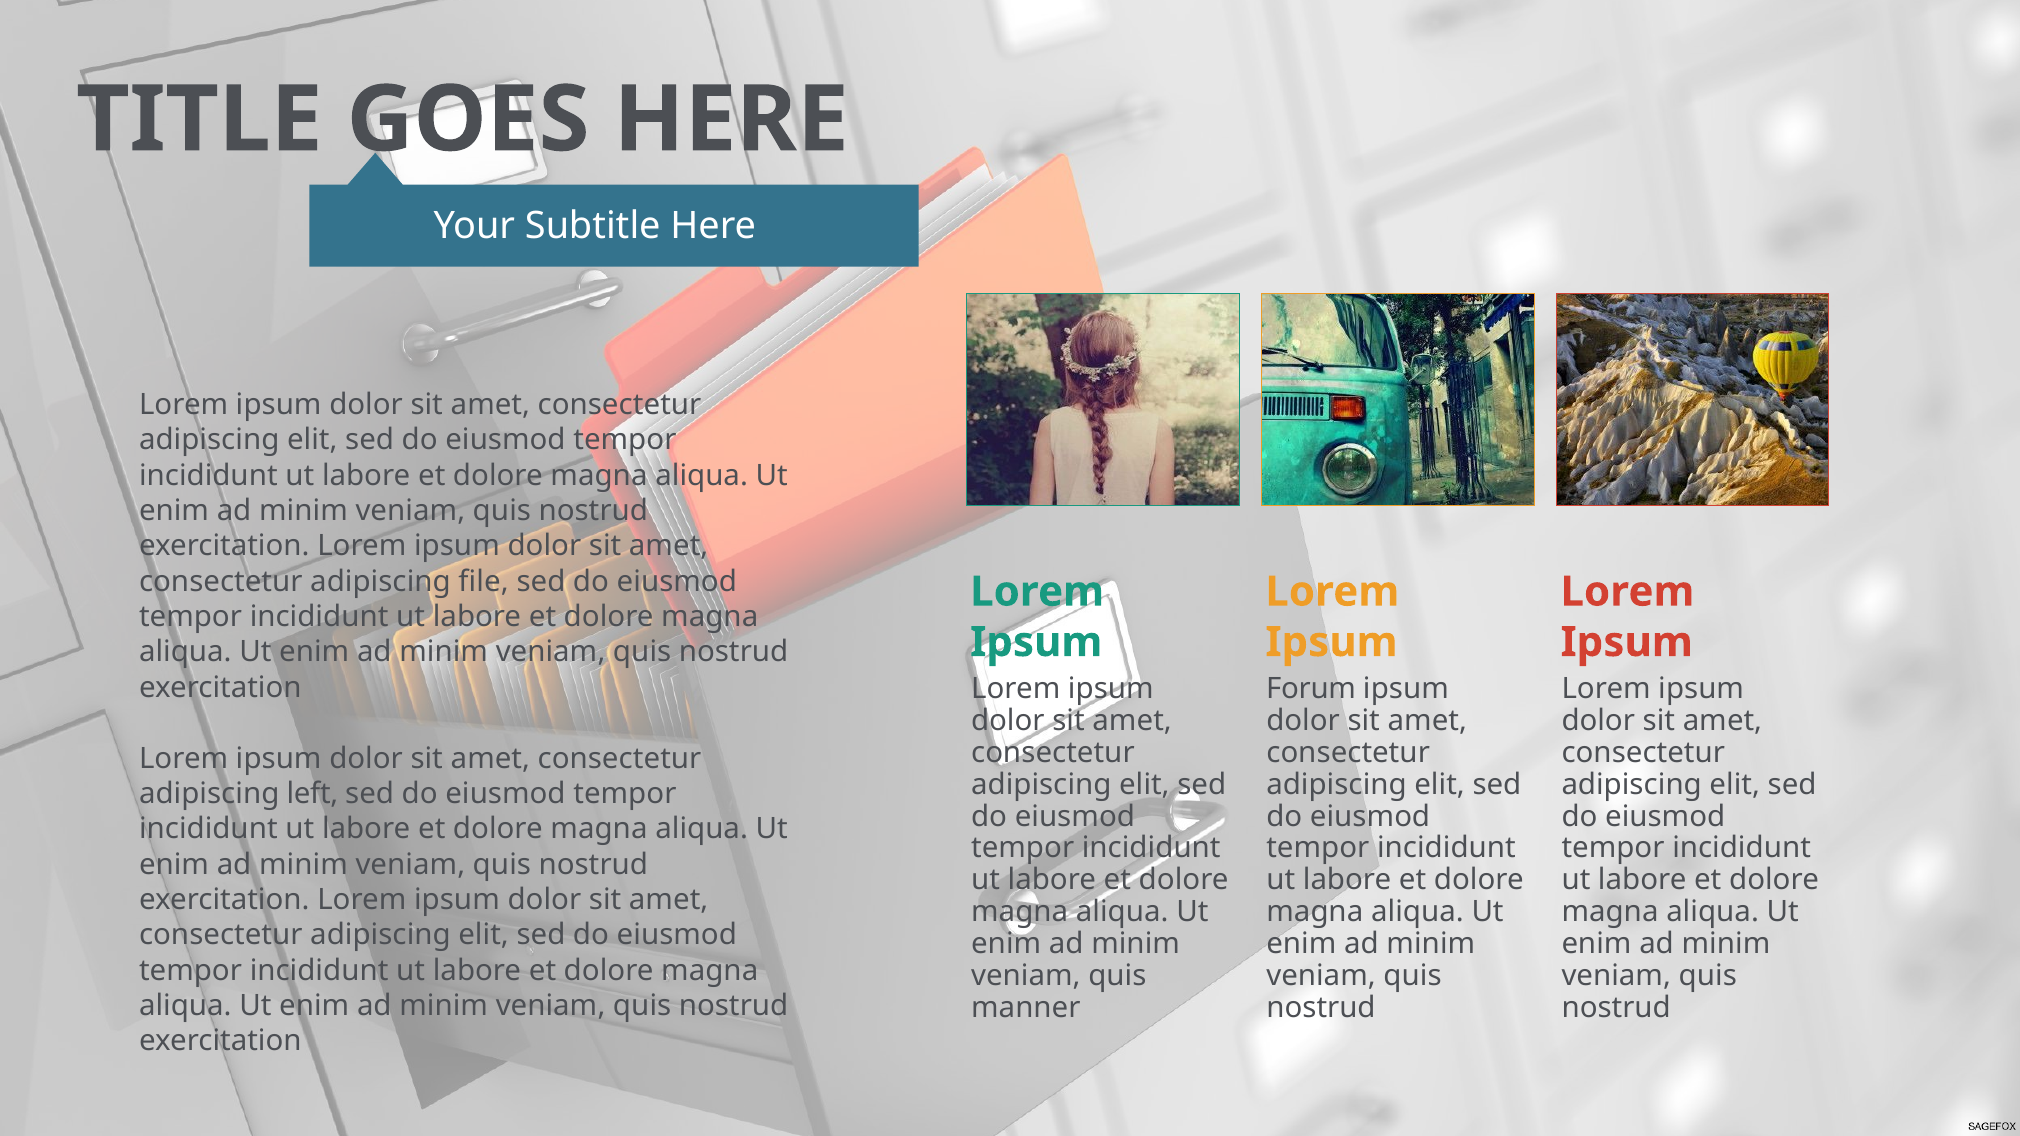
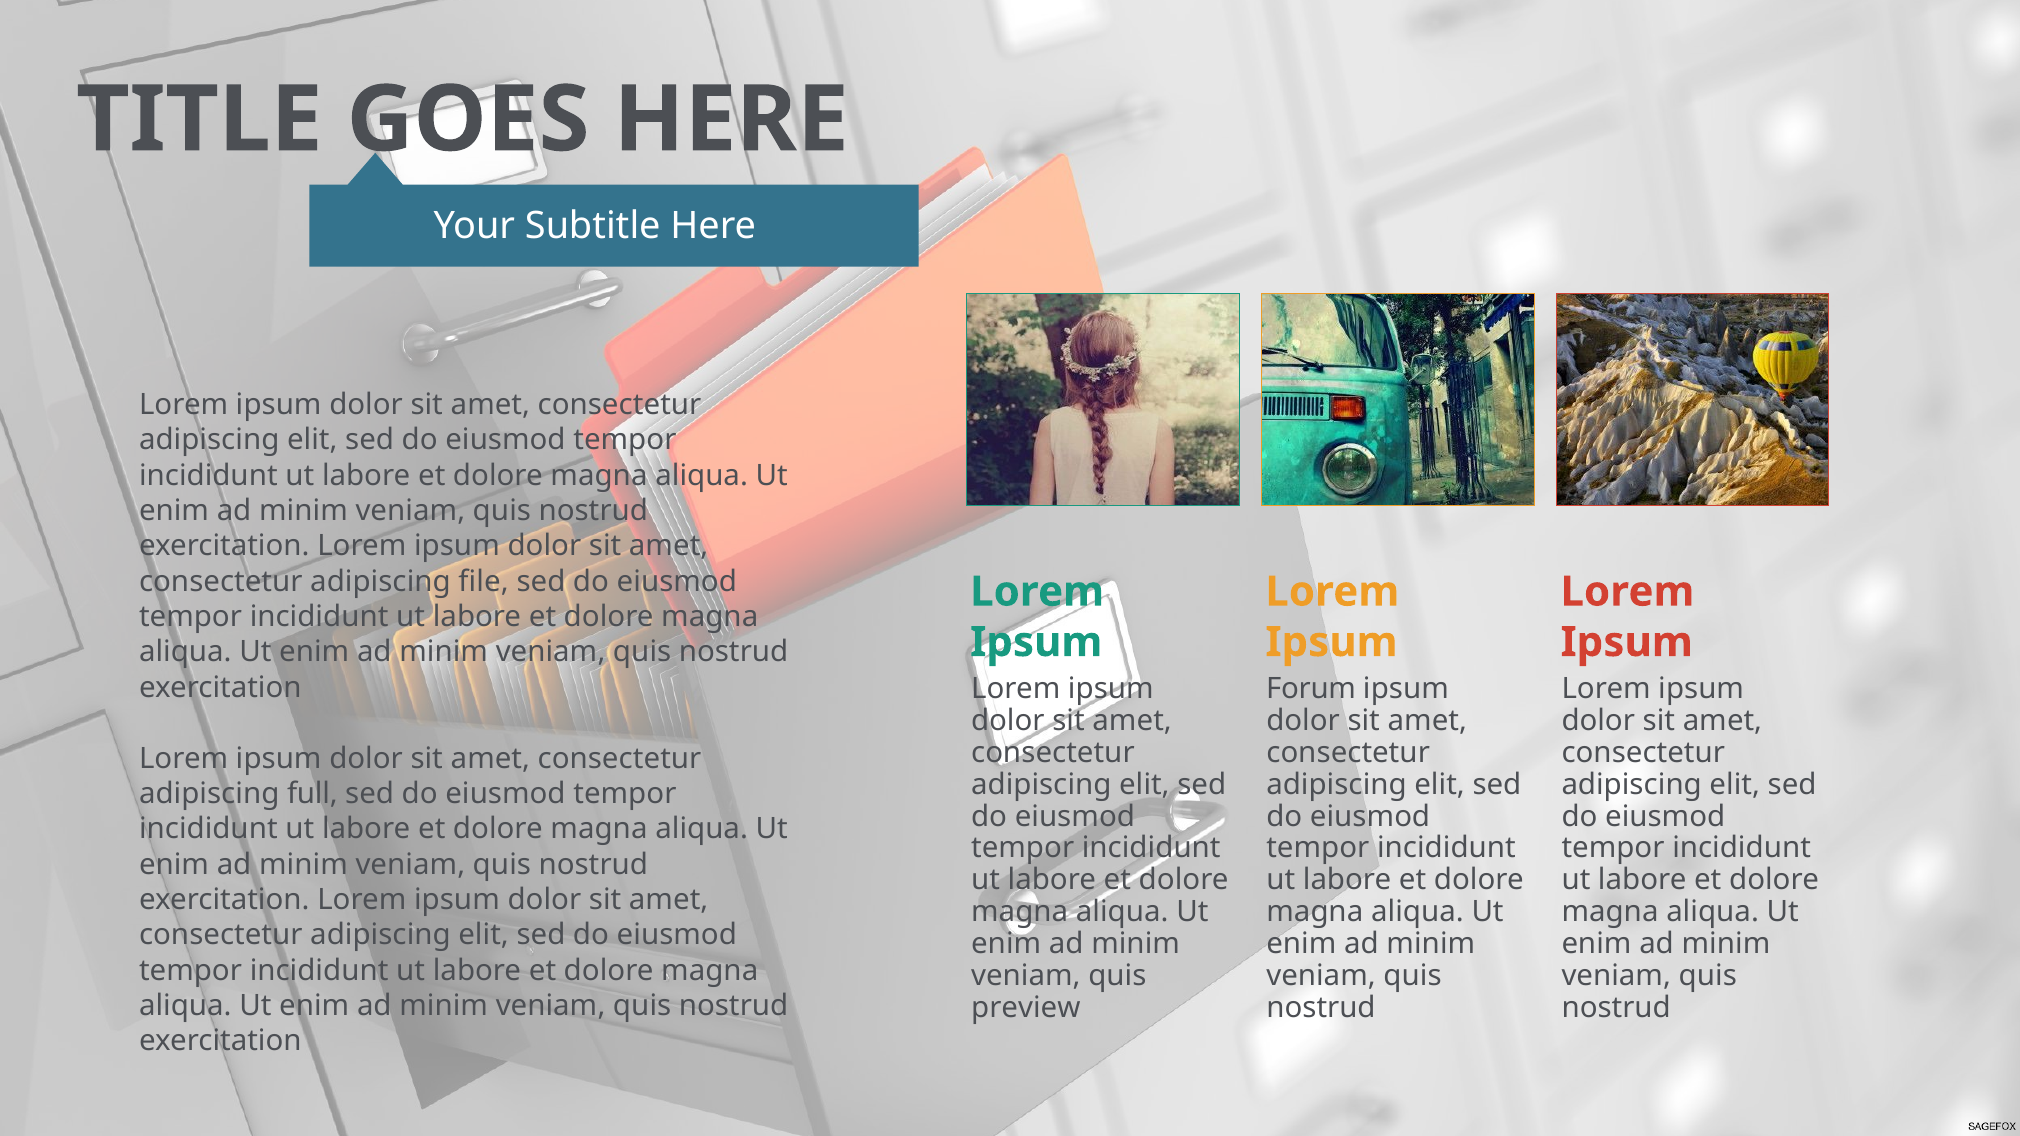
left: left -> full
manner: manner -> preview
